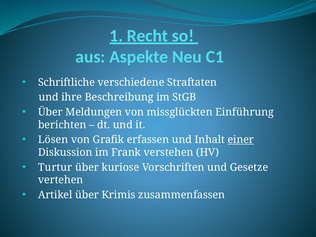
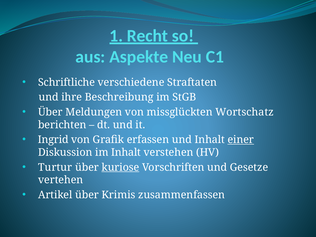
Einführung: Einführung -> Wortschatz
Lösen: Lösen -> Ingrid
im Frank: Frank -> Inhalt
kuriose underline: none -> present
